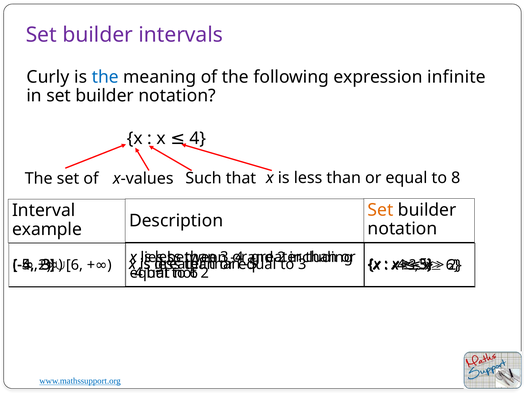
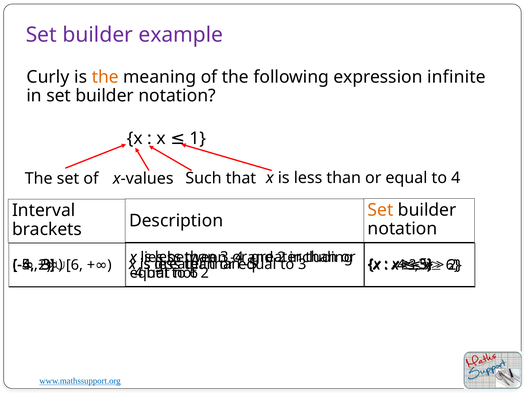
intervals: intervals -> example
the at (105, 77) colour: blue -> orange
4: 4 -> 1
8: 8 -> 4
example: example -> brackets
